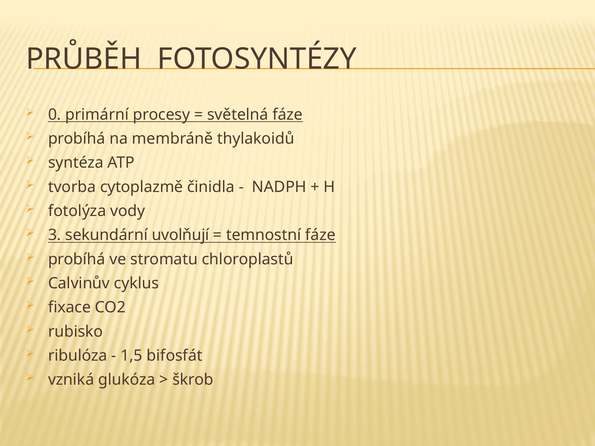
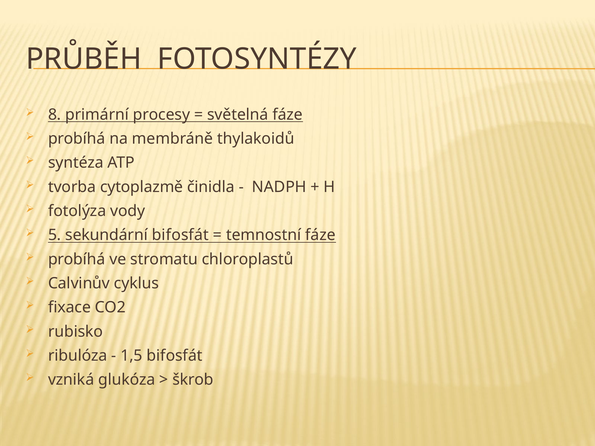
0: 0 -> 8
3: 3 -> 5
sekundární uvolňují: uvolňují -> bifosfát
